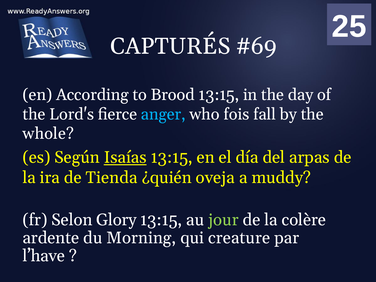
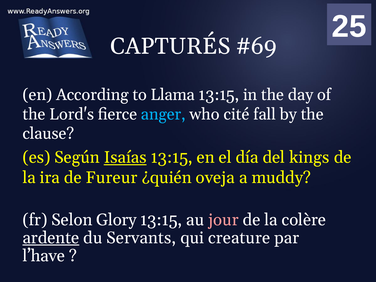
Brood: Brood -> Llama
fois: fois -> cité
whole: whole -> clause
arpas: arpas -> kings
Tienda: Tienda -> Fureur
jour colour: light green -> pink
ardente underline: none -> present
Morning: Morning -> Servants
